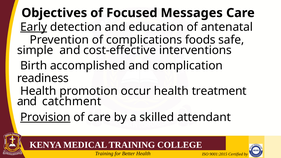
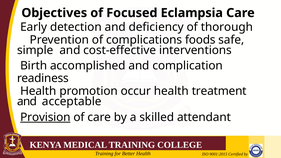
Messages: Messages -> Eclampsia
Early underline: present -> none
education: education -> deficiency
antenatal: antenatal -> thorough
catchment: catchment -> acceptable
